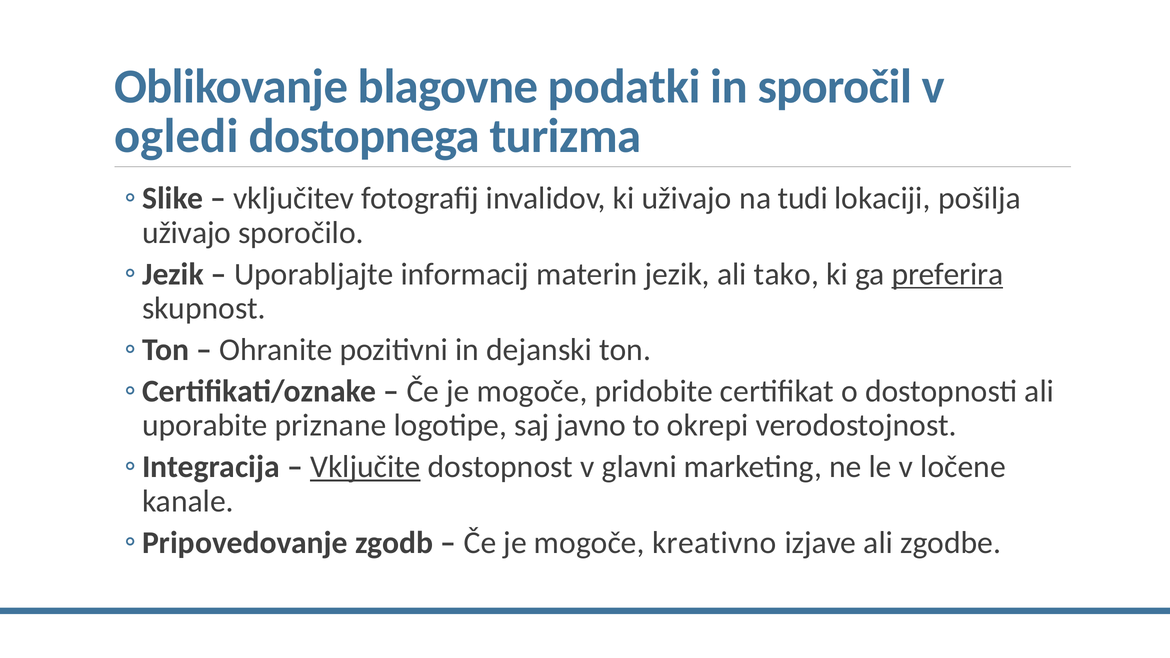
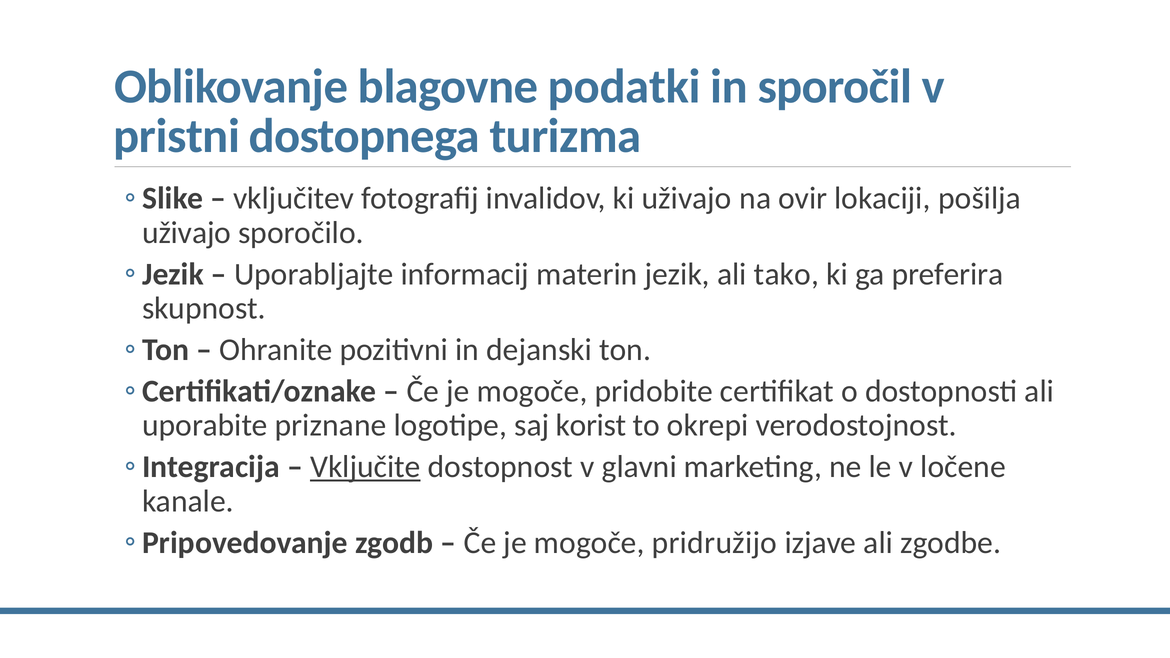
ogledi: ogledi -> pristni
tudi: tudi -> ovir
preferira underline: present -> none
javno: javno -> korist
kreativno: kreativno -> pridružijo
